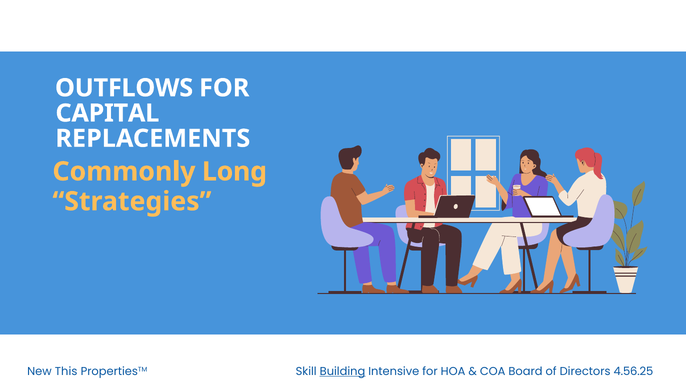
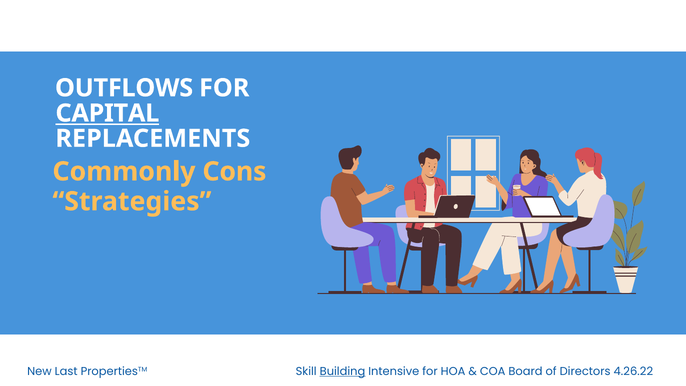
CAPITAL underline: none -> present
Long: Long -> Cons
This: This -> Last
4.56.25: 4.56.25 -> 4.26.22
